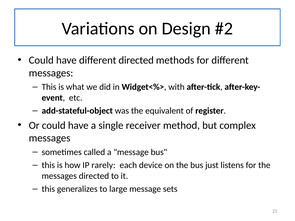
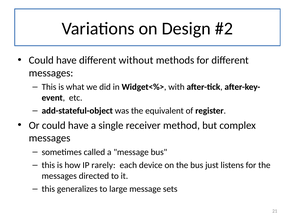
different directed: directed -> without
